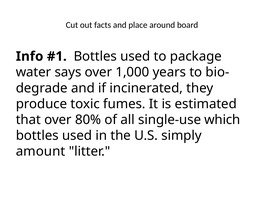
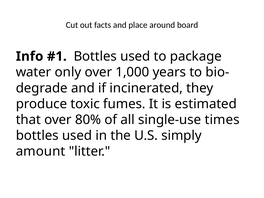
says: says -> only
which: which -> times
